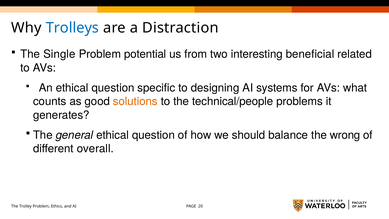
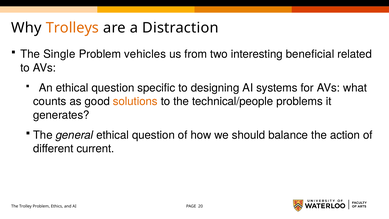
Trolleys colour: blue -> orange
potential: potential -> vehicles
wrong: wrong -> action
overall: overall -> current
